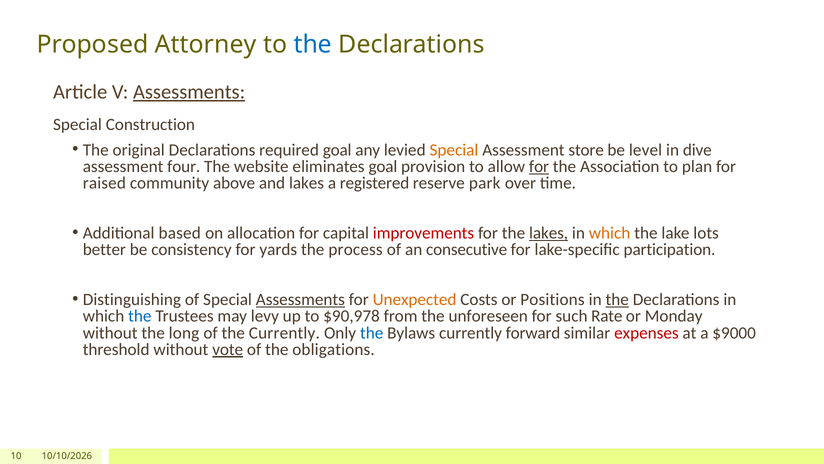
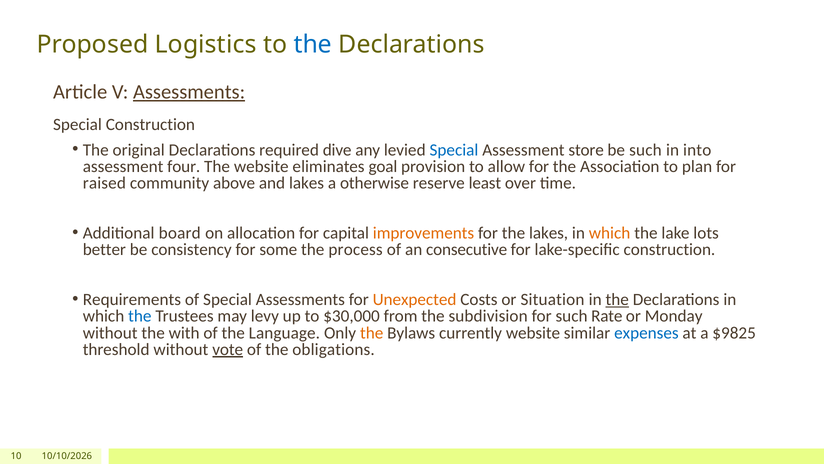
Attorney: Attorney -> Logistics
required goal: goal -> dive
Special at (454, 150) colour: orange -> blue
be level: level -> such
dive: dive -> into
for at (539, 166) underline: present -> none
registered: registered -> otherwise
park: park -> least
based: based -> board
improvements colour: red -> orange
lakes at (549, 233) underline: present -> none
yards: yards -> some
lake-specific participation: participation -> construction
Distinguishing: Distinguishing -> Requirements
Assessments at (300, 299) underline: present -> none
Positions: Positions -> Situation
$90,978: $90,978 -> $30,000
unforeseen: unforeseen -> subdivision
long: long -> with
the Currently: Currently -> Language
the at (372, 332) colour: blue -> orange
currently forward: forward -> website
expenses colour: red -> blue
$9000: $9000 -> $9825
